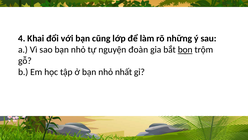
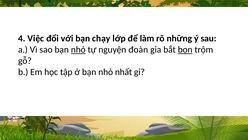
Khai: Khai -> Việc
cũng: cũng -> chạy
nhỏ at (78, 50) underline: none -> present
